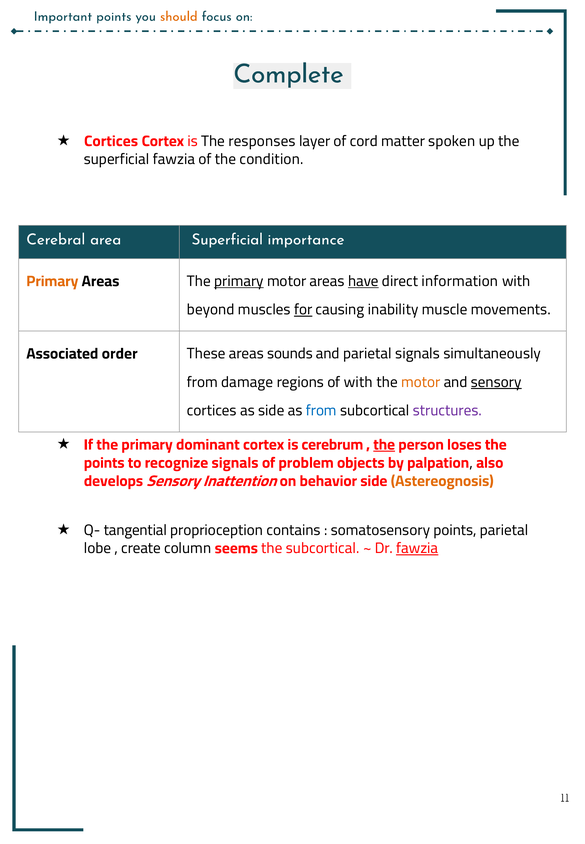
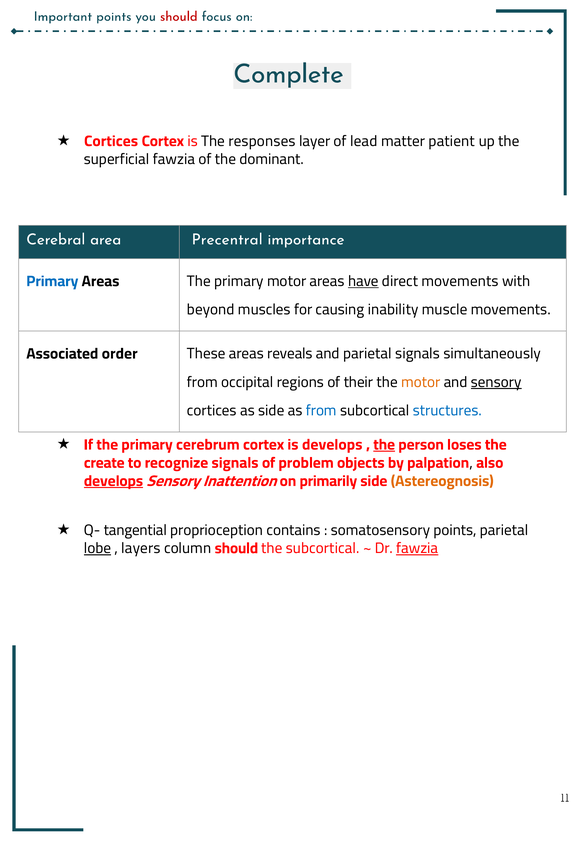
should at (179, 17) colour: orange -> red
cord: cord -> lead
spoken: spoken -> patient
condition: condition -> dominant
area Superficial: Superficial -> Precentral
Primary at (52, 281) colour: orange -> blue
primary at (239, 281) underline: present -> none
direct information: information -> movements
for underline: present -> none
sounds: sounds -> reveals
damage: damage -> occipital
of with: with -> their
structures colour: purple -> blue
dominant: dominant -> cerebrum
is cerebrum: cerebrum -> develops
points at (104, 463): points -> create
develops at (113, 481) underline: none -> present
behavior: behavior -> primarily
lobe underline: none -> present
create: create -> layers
column seems: seems -> should
